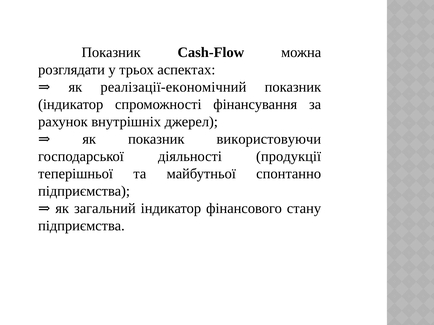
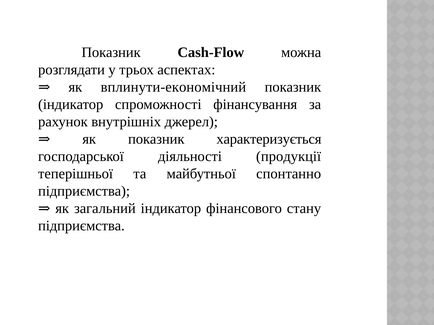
реалізації-економічний: реалізації-економічний -> вплинути-економічний
використовуючи: використовуючи -> характеризується
